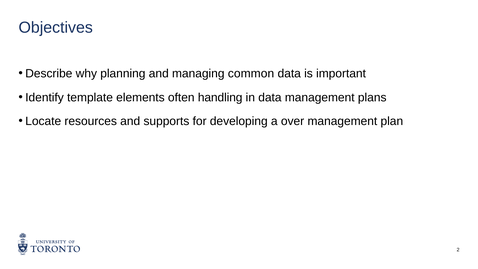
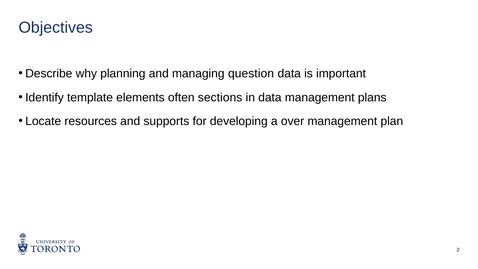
common: common -> question
handling: handling -> sections
